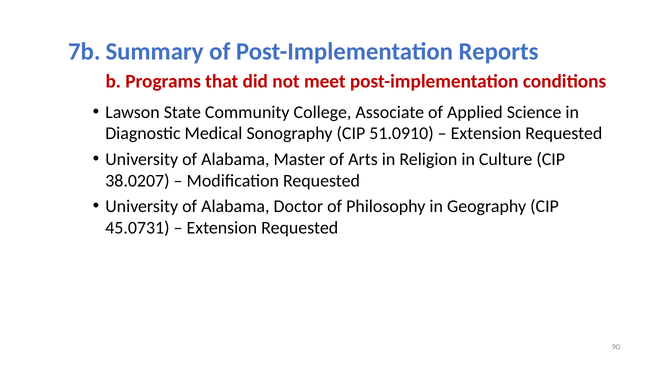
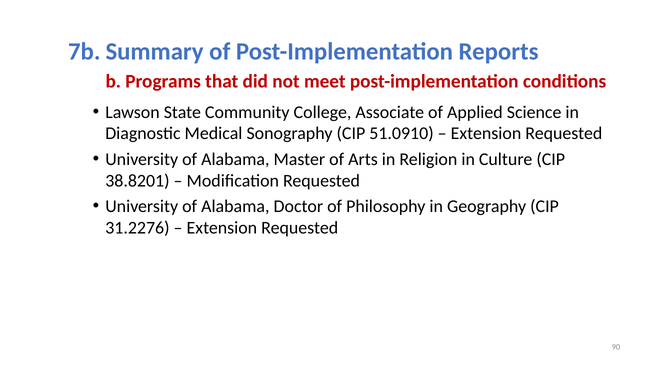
38.0207: 38.0207 -> 38.8201
45.0731: 45.0731 -> 31.2276
